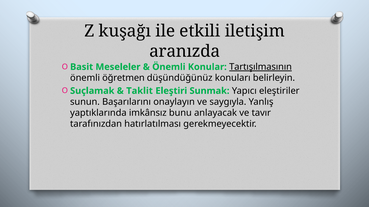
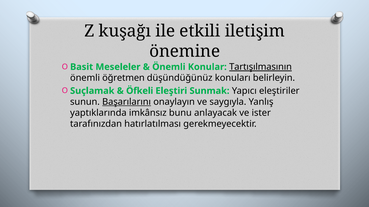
aranızda: aranızda -> önemine
Taklit: Taklit -> Öfkeli
Başarılarını underline: none -> present
tavır: tavır -> ister
